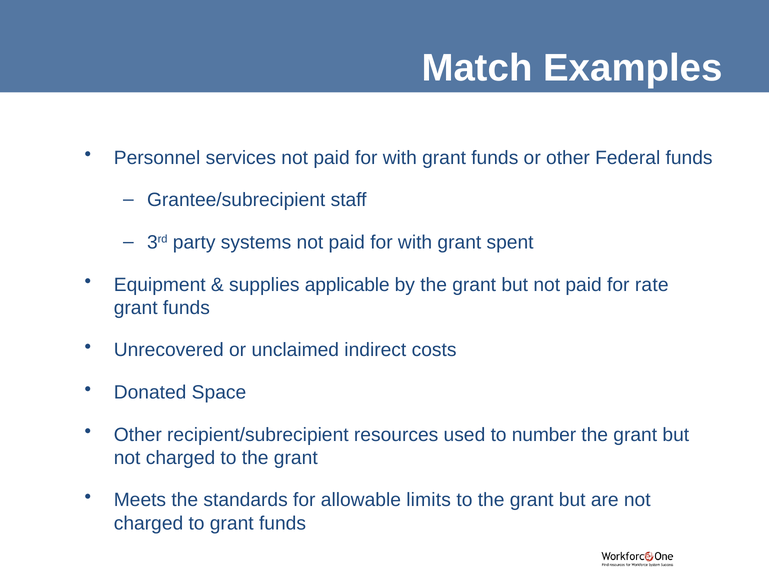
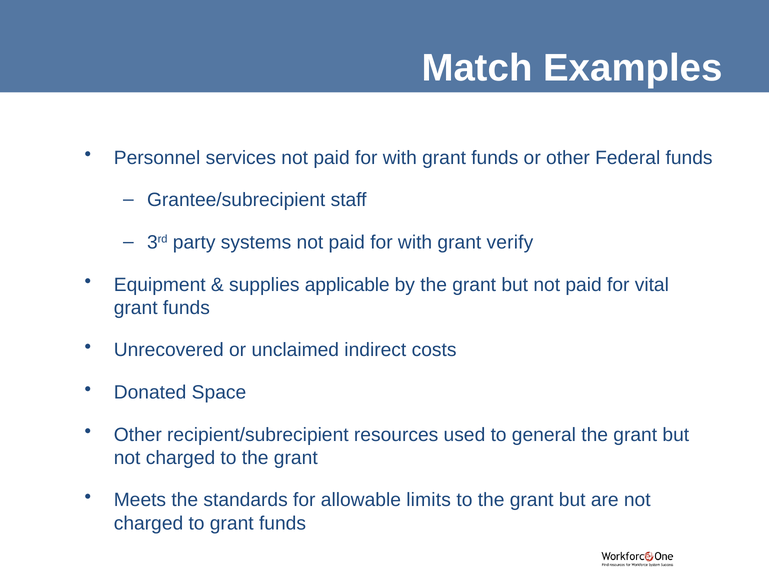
spent: spent -> verify
rate: rate -> vital
number: number -> general
